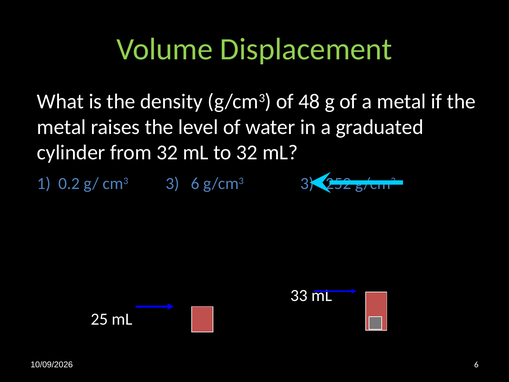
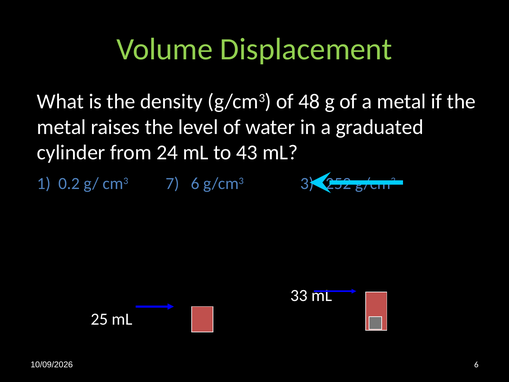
from 32: 32 -> 24
to 32: 32 -> 43
cm3 3: 3 -> 7
